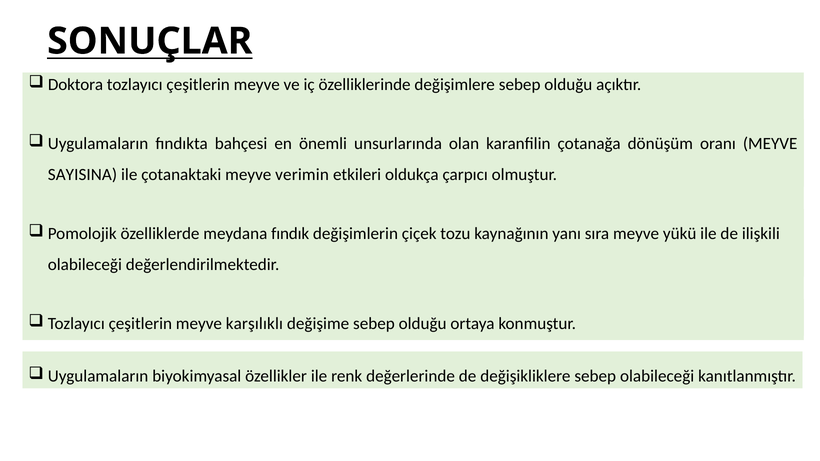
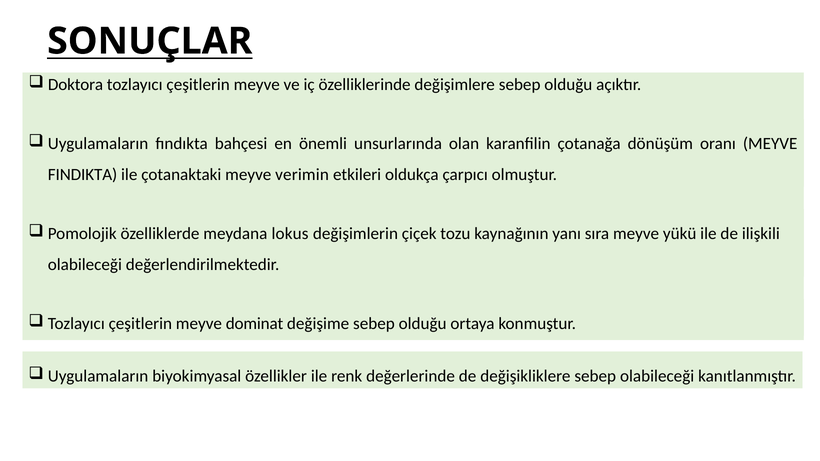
SAYISINA: SAYISINA -> FINDIKTA
fındık: fındık -> lokus
karşılıklı: karşılıklı -> dominat
